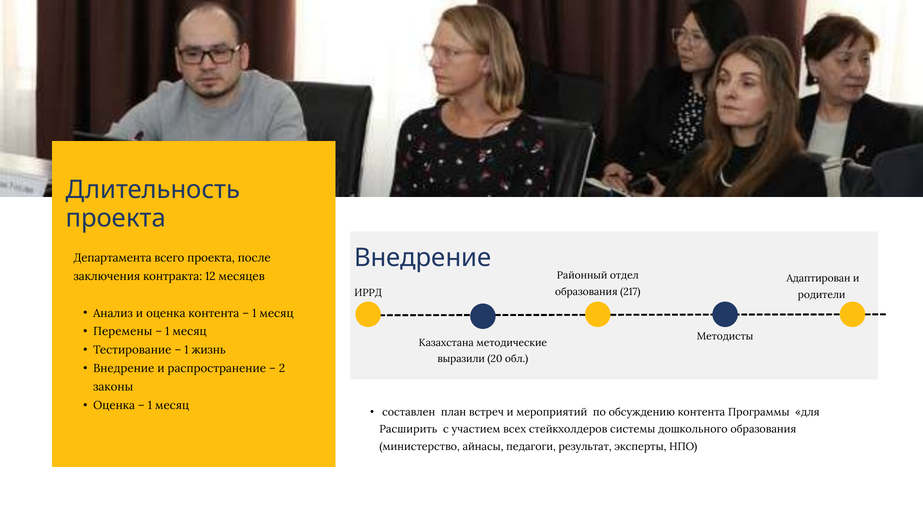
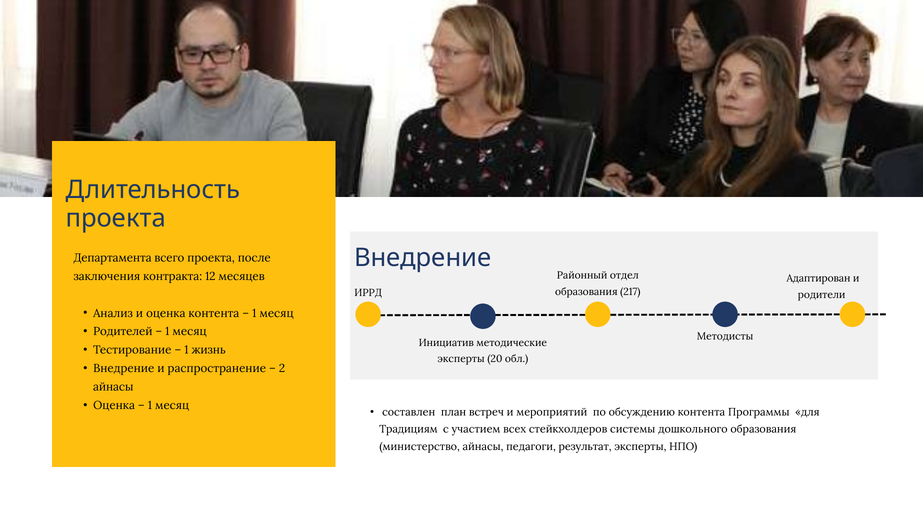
Перемены: Перемены -> Родителей
Казахстана: Казахстана -> Инициатив
выразили at (461, 359): выразили -> эксперты
законы at (113, 387): законы -> айнасы
Расширить: Расширить -> Традициям
